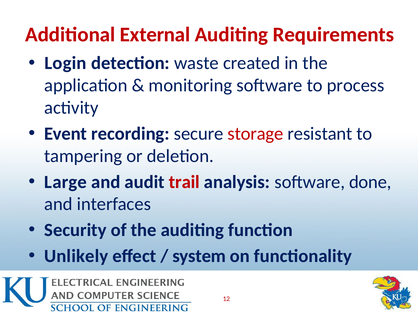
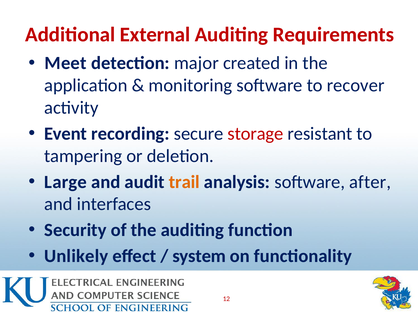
Login: Login -> Meet
waste: waste -> major
process: process -> recover
trail colour: red -> orange
done: done -> after
